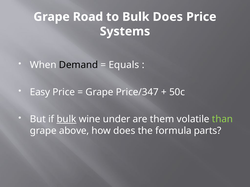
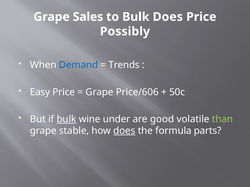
Road: Road -> Sales
Systems: Systems -> Possibly
Demand colour: black -> blue
Equals: Equals -> Trends
Price/347: Price/347 -> Price/606
them: them -> good
above: above -> stable
does at (124, 131) underline: none -> present
